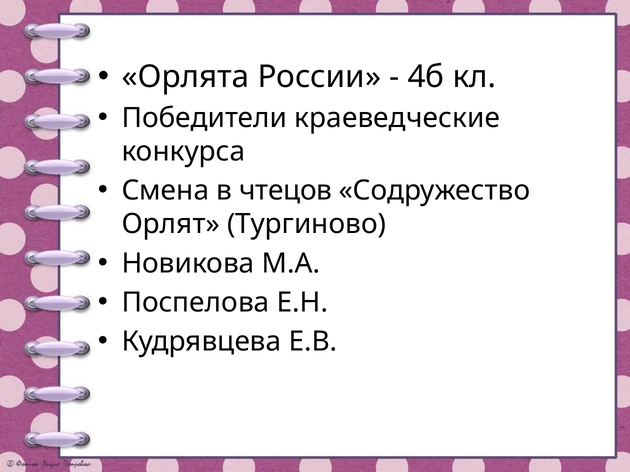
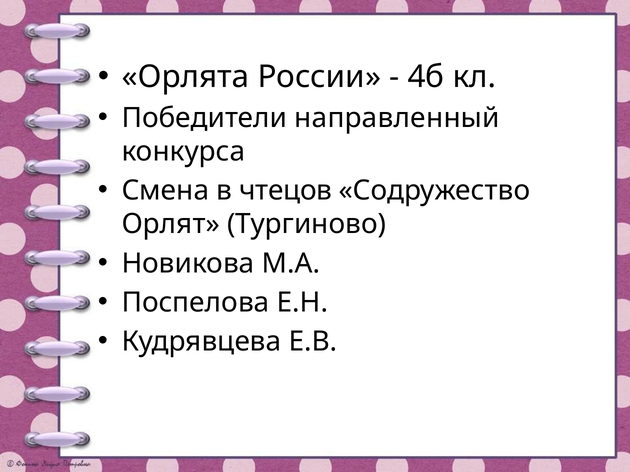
краеведческие: краеведческие -> направленный
